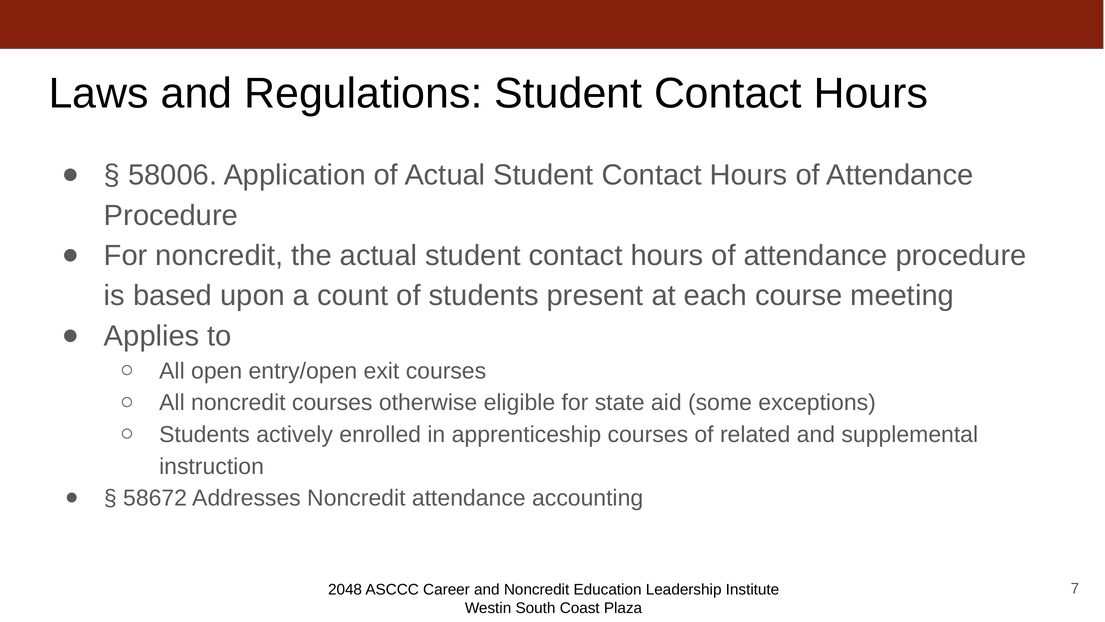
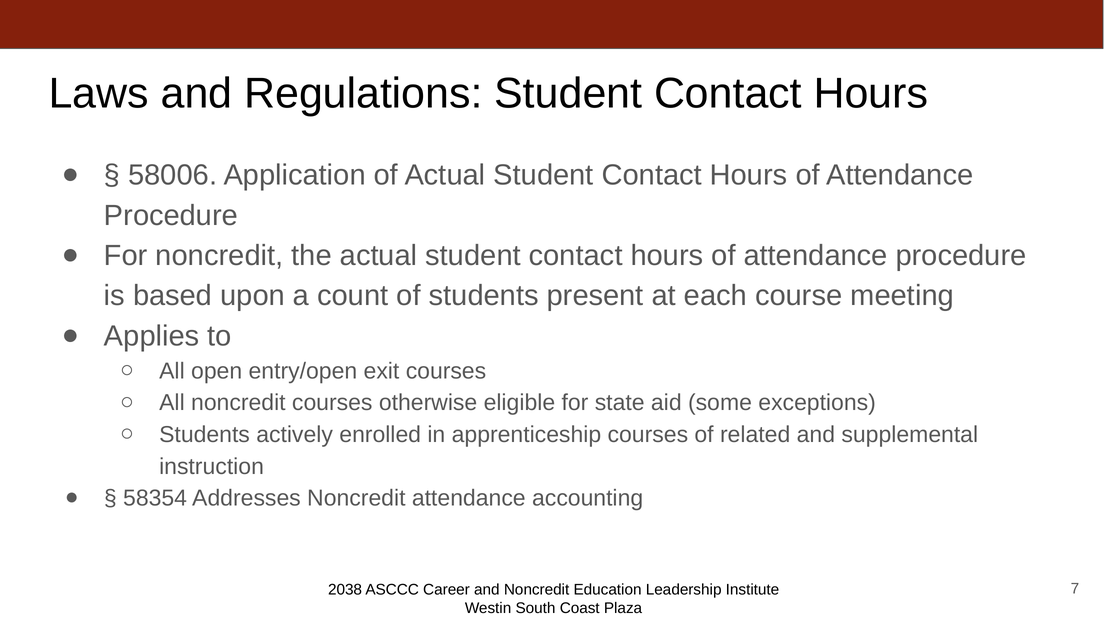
58672: 58672 -> 58354
2048: 2048 -> 2038
